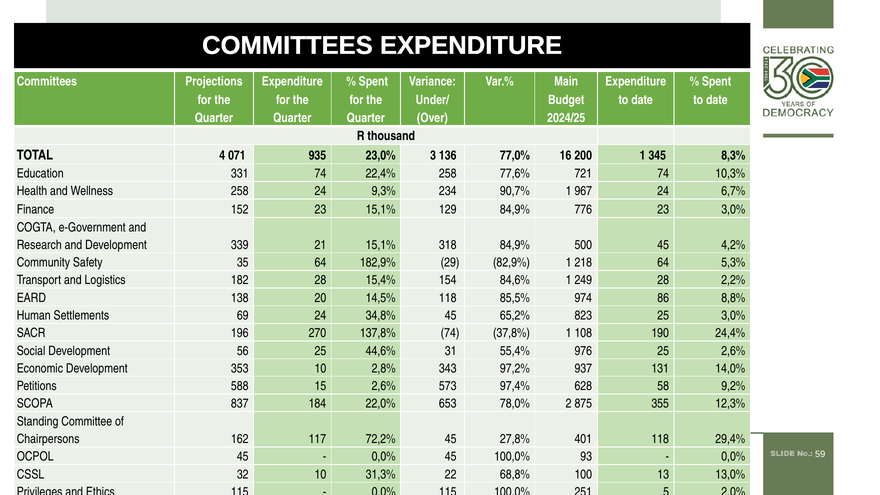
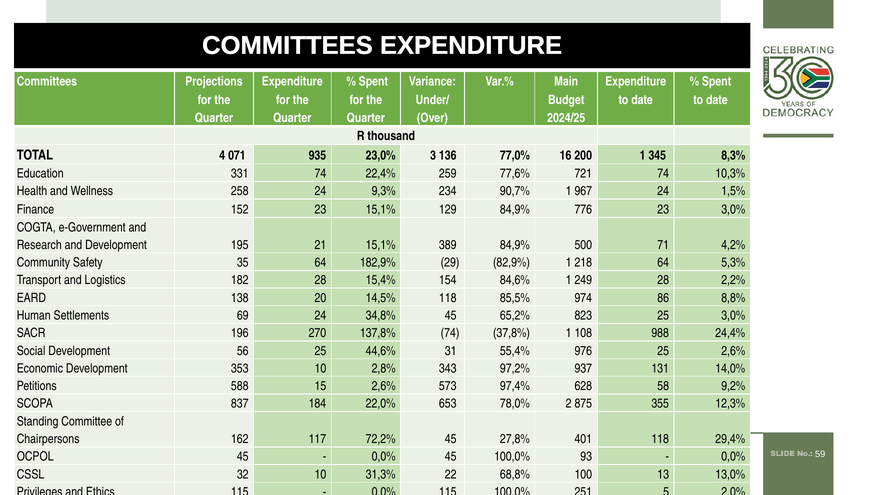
22,4% 258: 258 -> 259
6,7%: 6,7% -> 1,5%
339: 339 -> 195
318: 318 -> 389
500 45: 45 -> 71
190: 190 -> 988
